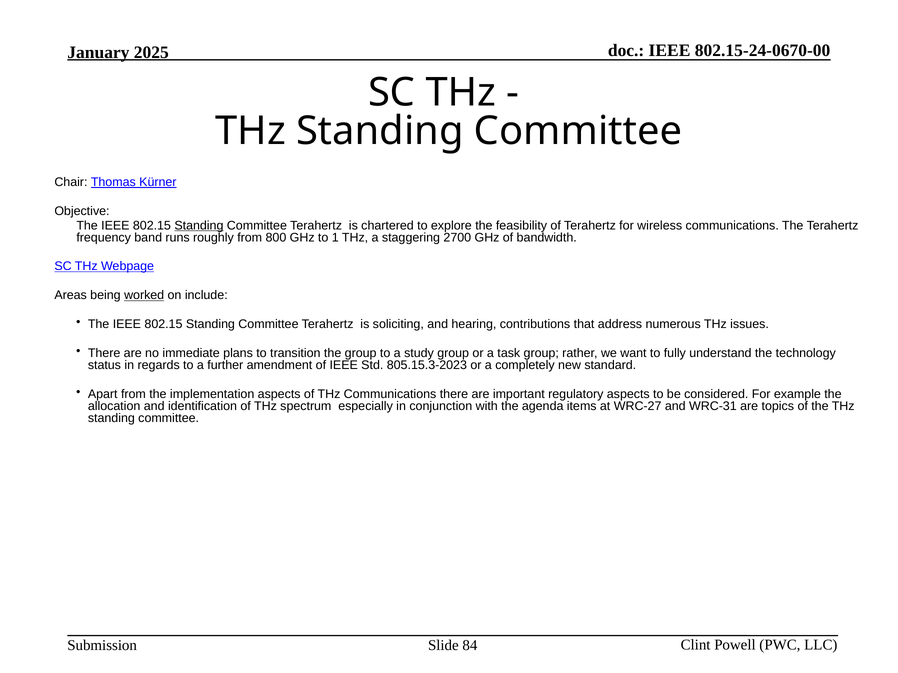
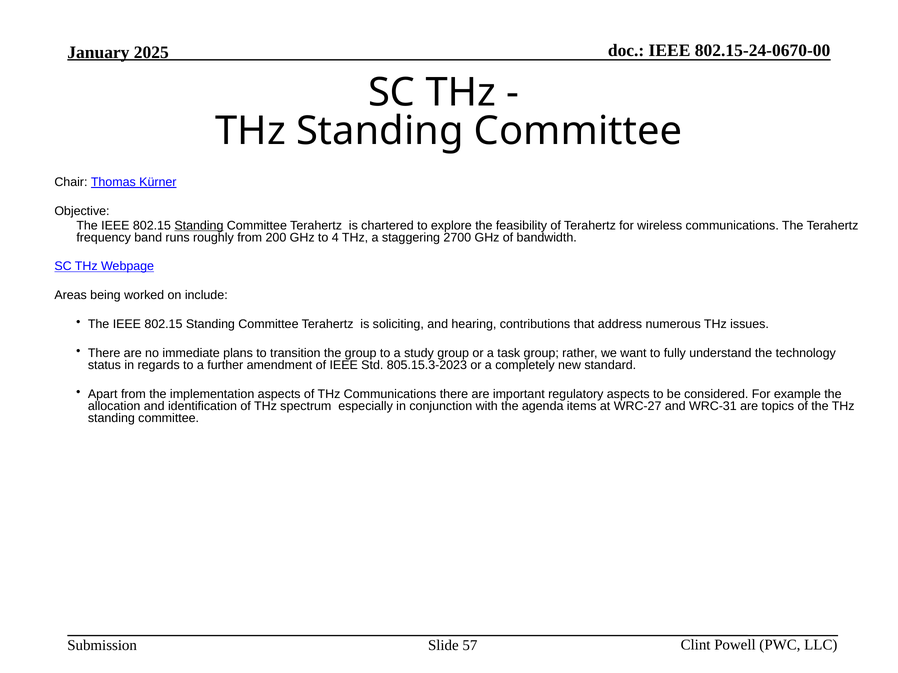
800: 800 -> 200
1: 1 -> 4
worked underline: present -> none
84: 84 -> 57
